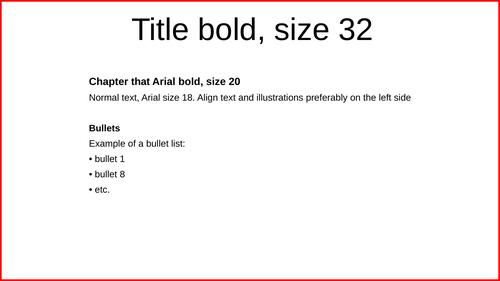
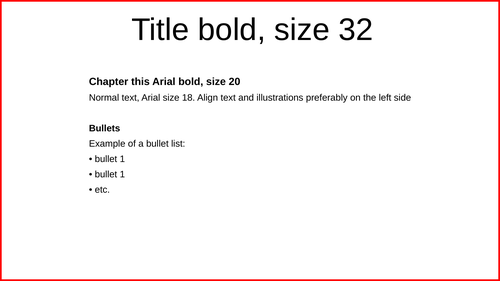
that: that -> this
8 at (122, 175): 8 -> 1
